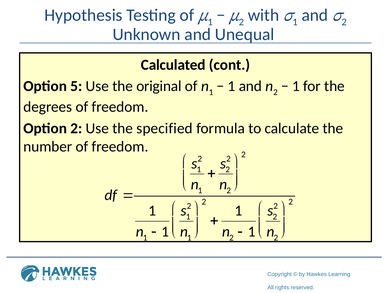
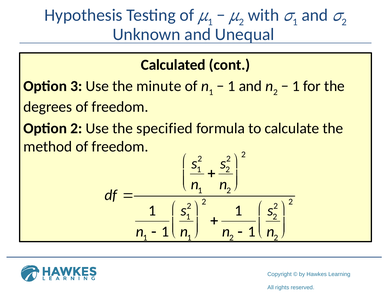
5: 5 -> 3
original: original -> minute
number: number -> method
